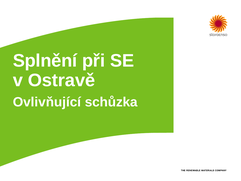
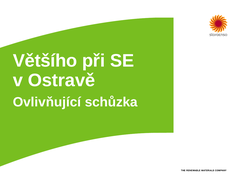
Splnění: Splnění -> Většího
